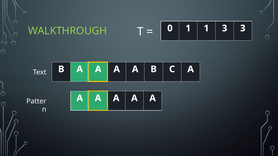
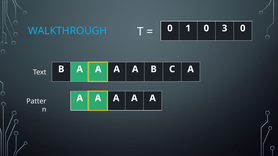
1 1: 1 -> 0
3 3: 3 -> 0
WALKTHROUGH colour: light green -> light blue
